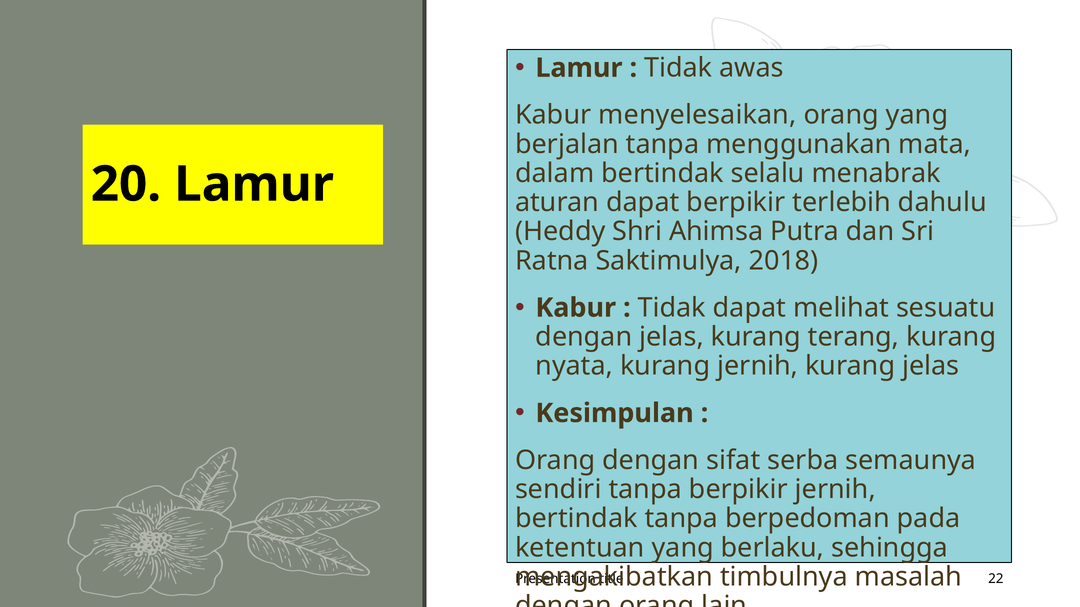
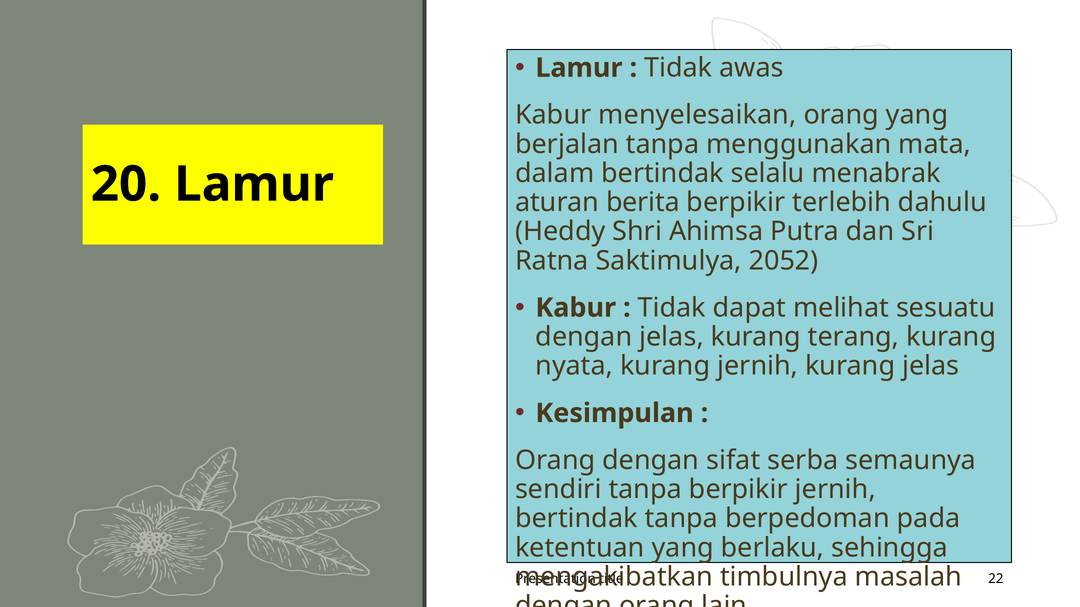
aturan dapat: dapat -> berita
2018: 2018 -> 2052
